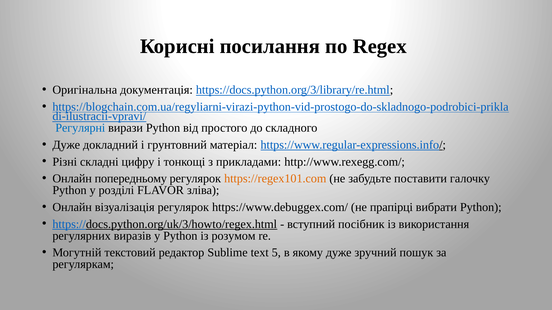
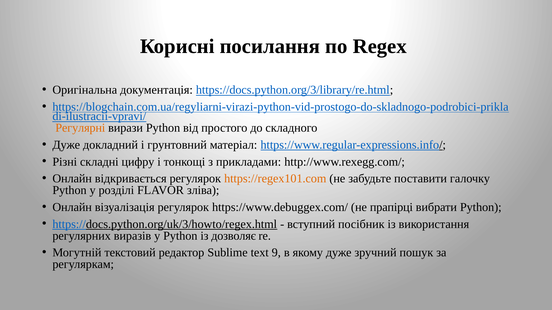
Регулярні colour: blue -> orange
попередньому: попередньому -> відкривається
розумом: розумом -> дозволяє
5: 5 -> 9
